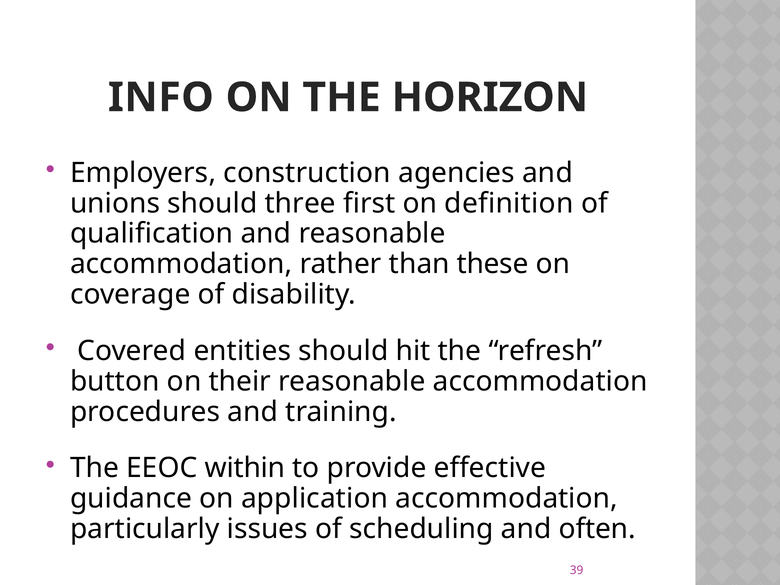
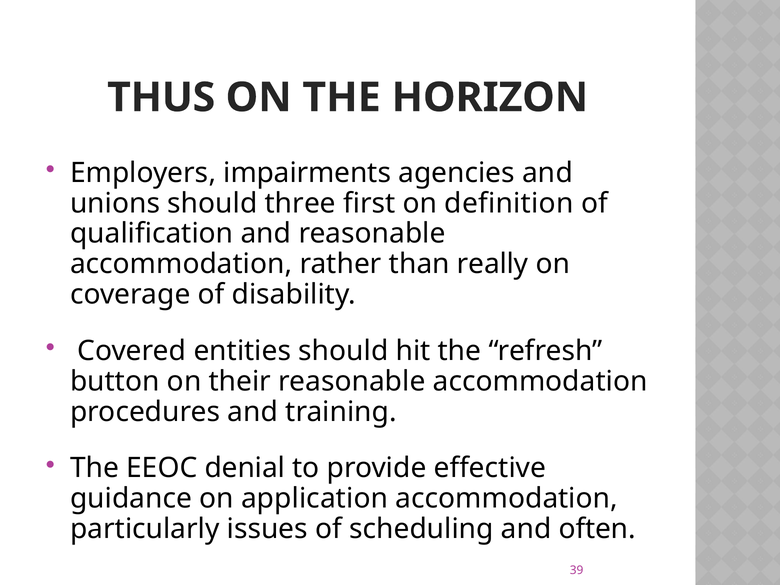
INFO: INFO -> THUS
construction: construction -> impairments
these: these -> really
within: within -> denial
